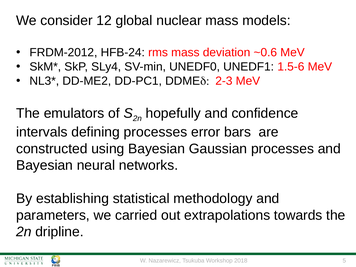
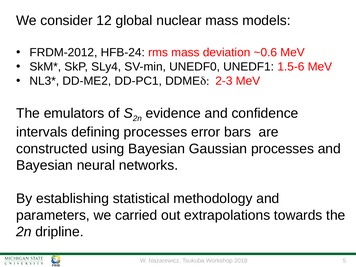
hopefully: hopefully -> evidence
